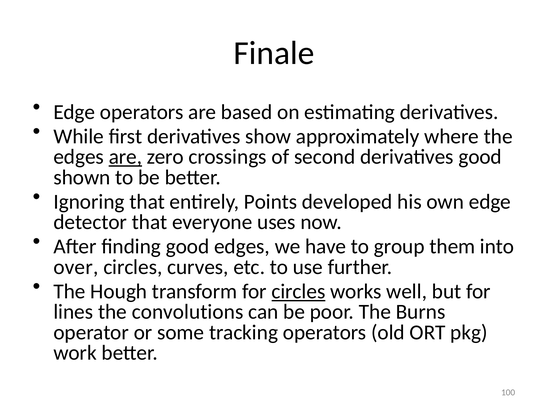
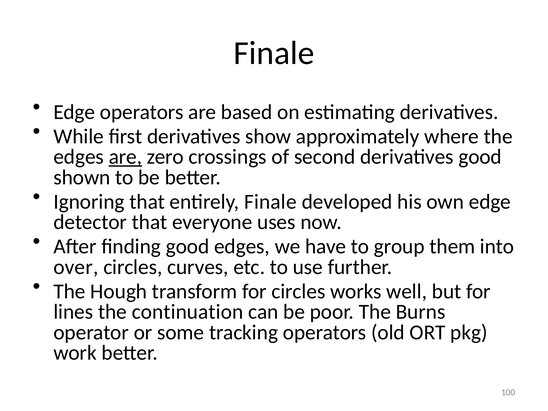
entirely Points: Points -> Finale
circles at (298, 291) underline: present -> none
convolutions: convolutions -> continuation
